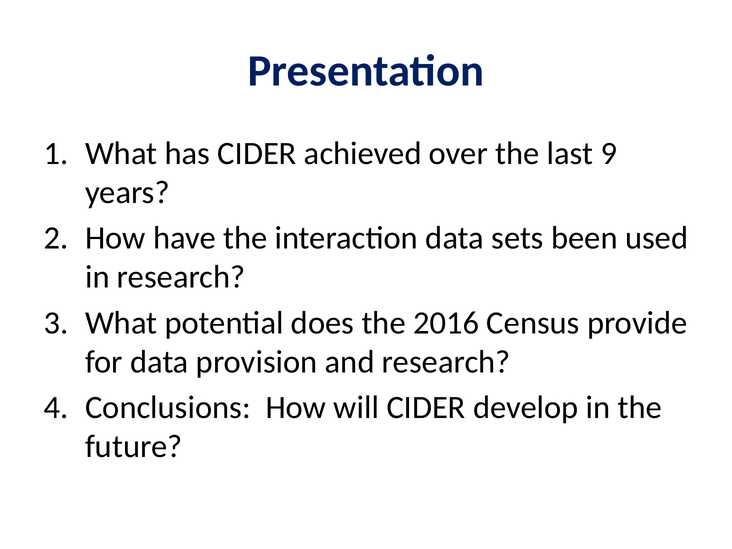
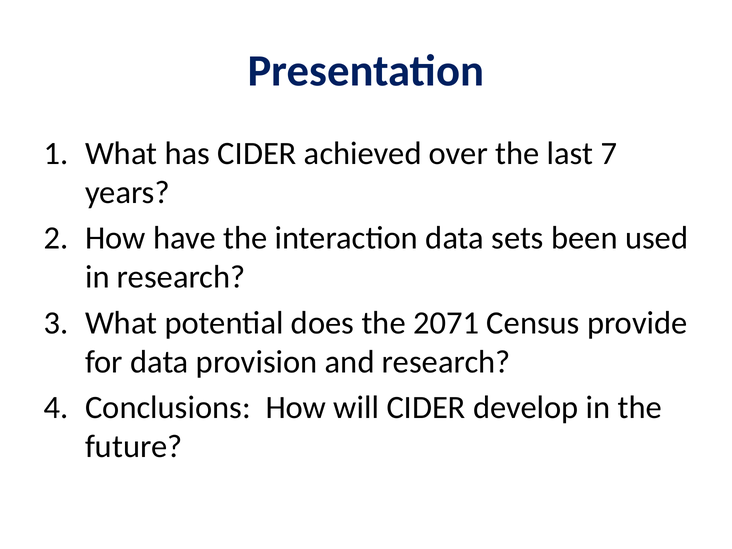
9: 9 -> 7
2016: 2016 -> 2071
